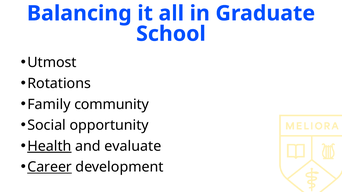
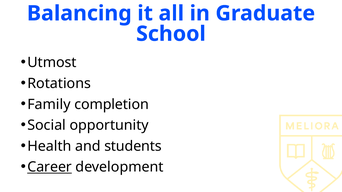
community: community -> completion
Health underline: present -> none
evaluate: evaluate -> students
